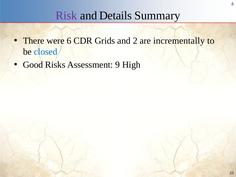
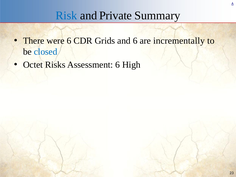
Risk colour: purple -> blue
Details: Details -> Private
and 2: 2 -> 6
Good: Good -> Octet
Assessment 9: 9 -> 6
